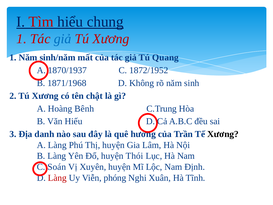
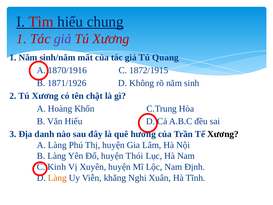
giả at (63, 39) colour: blue -> purple
1870/1937: 1870/1937 -> 1870/1916
1872/1952: 1872/1952 -> 1872/1915
1871/1968: 1871/1968 -> 1871/1926
Bênh: Bênh -> Khốn
Soán: Soán -> Kinh
Làng at (57, 178) colour: red -> orange
phóng: phóng -> khẳng
